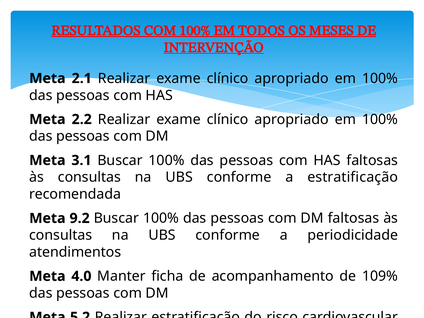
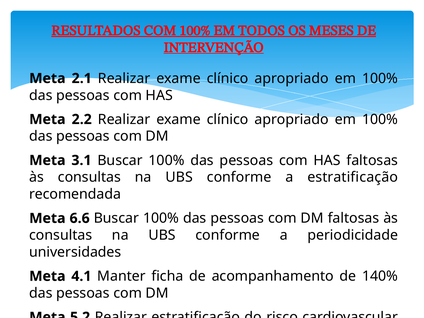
9.2: 9.2 -> 6.6
atendimentos: atendimentos -> universidades
4.0: 4.0 -> 4.1
109%: 109% -> 140%
